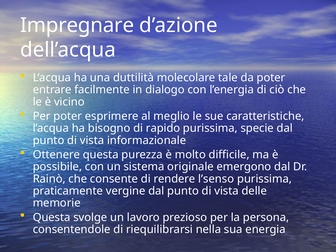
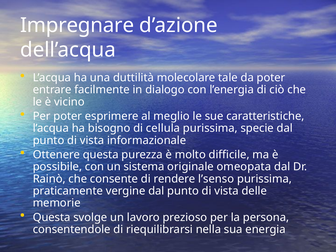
rapido: rapido -> cellula
emergono: emergono -> omeopata
